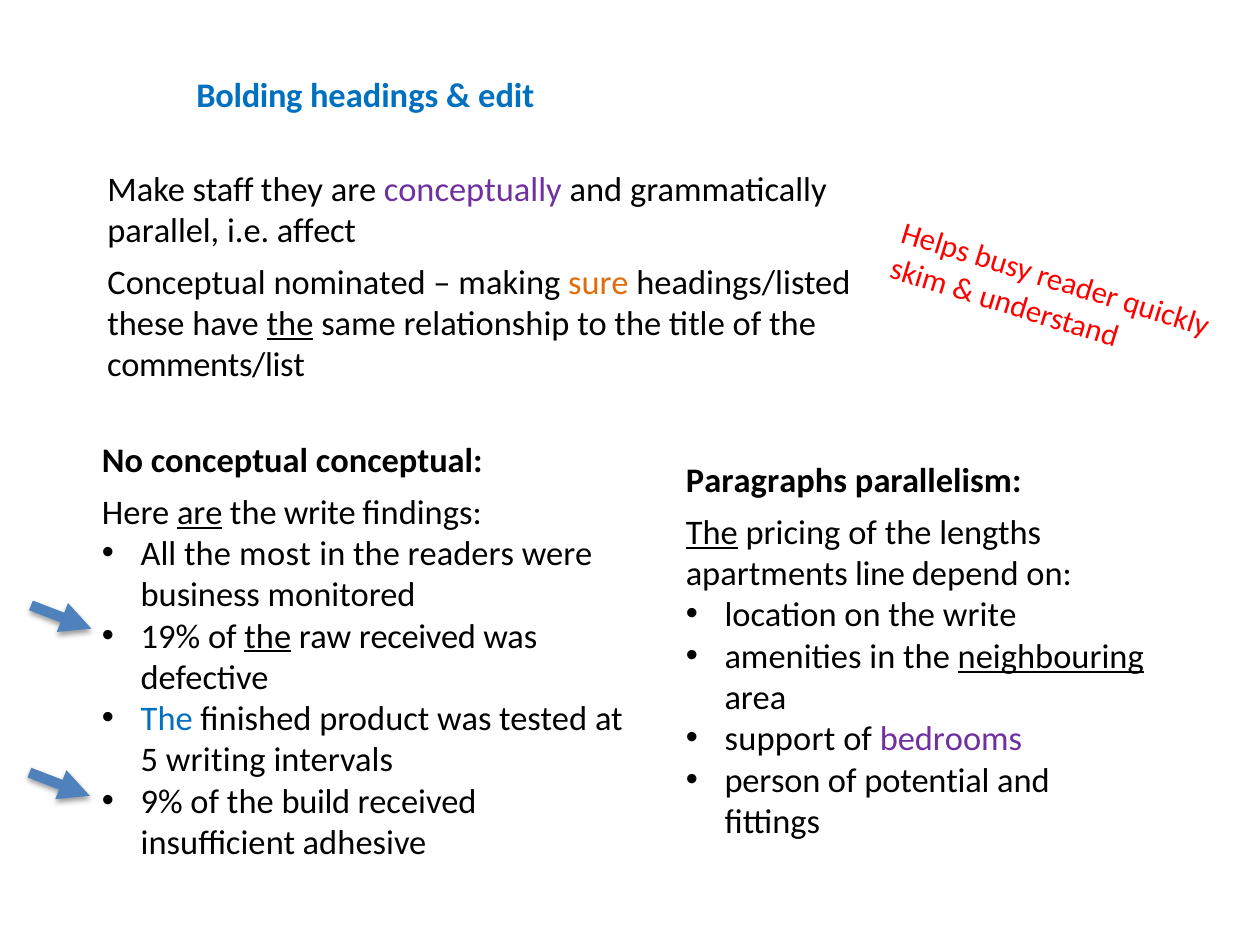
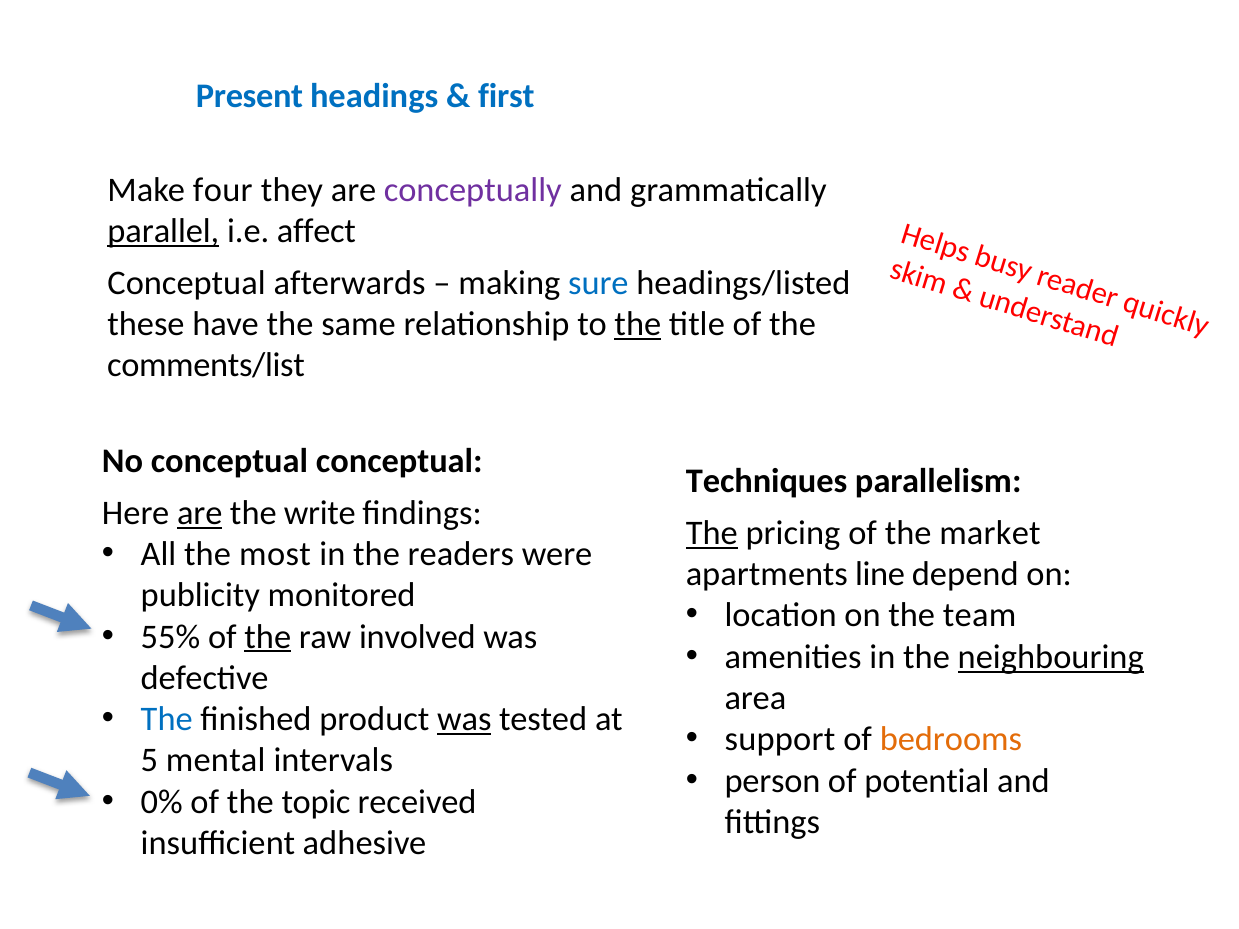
Bolding: Bolding -> Present
edit: edit -> first
staff: staff -> four
parallel underline: none -> present
nominated: nominated -> afterwards
sure colour: orange -> blue
the at (290, 324) underline: present -> none
the at (638, 324) underline: none -> present
Paragraphs: Paragraphs -> Techniques
lengths: lengths -> market
business: business -> publicity
on the write: write -> team
19%: 19% -> 55%
raw received: received -> involved
was at (464, 719) underline: none -> present
bedrooms colour: purple -> orange
writing: writing -> mental
9%: 9% -> 0%
build: build -> topic
